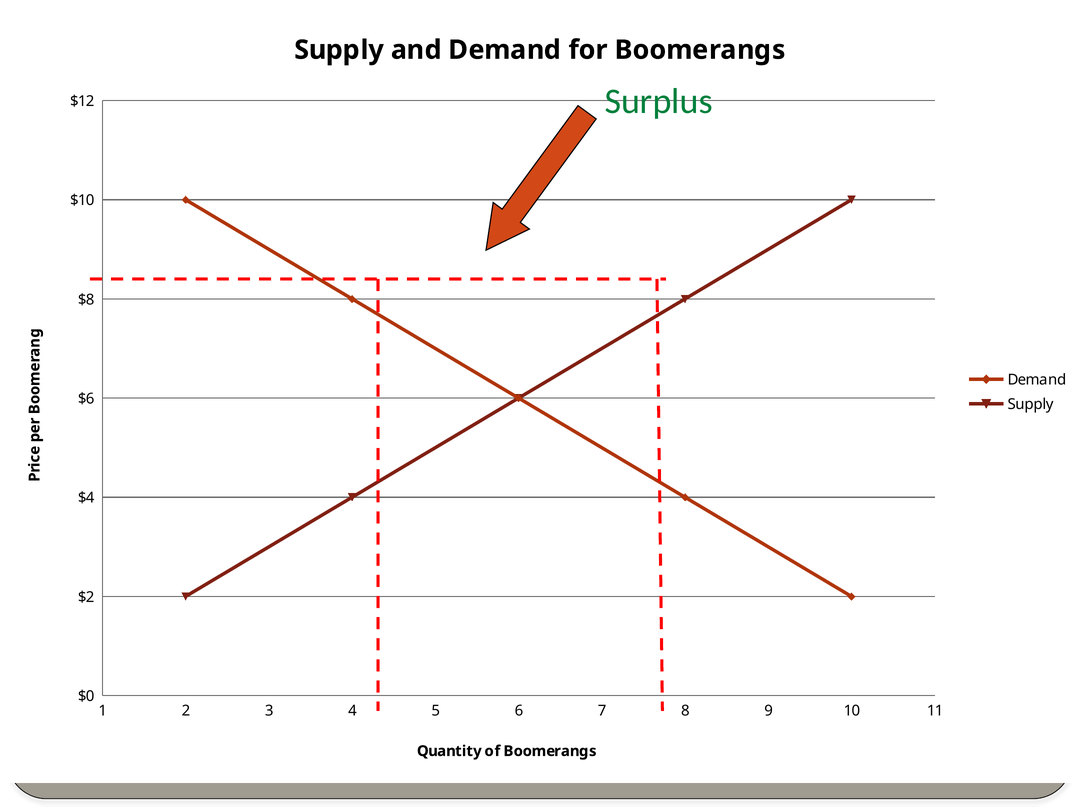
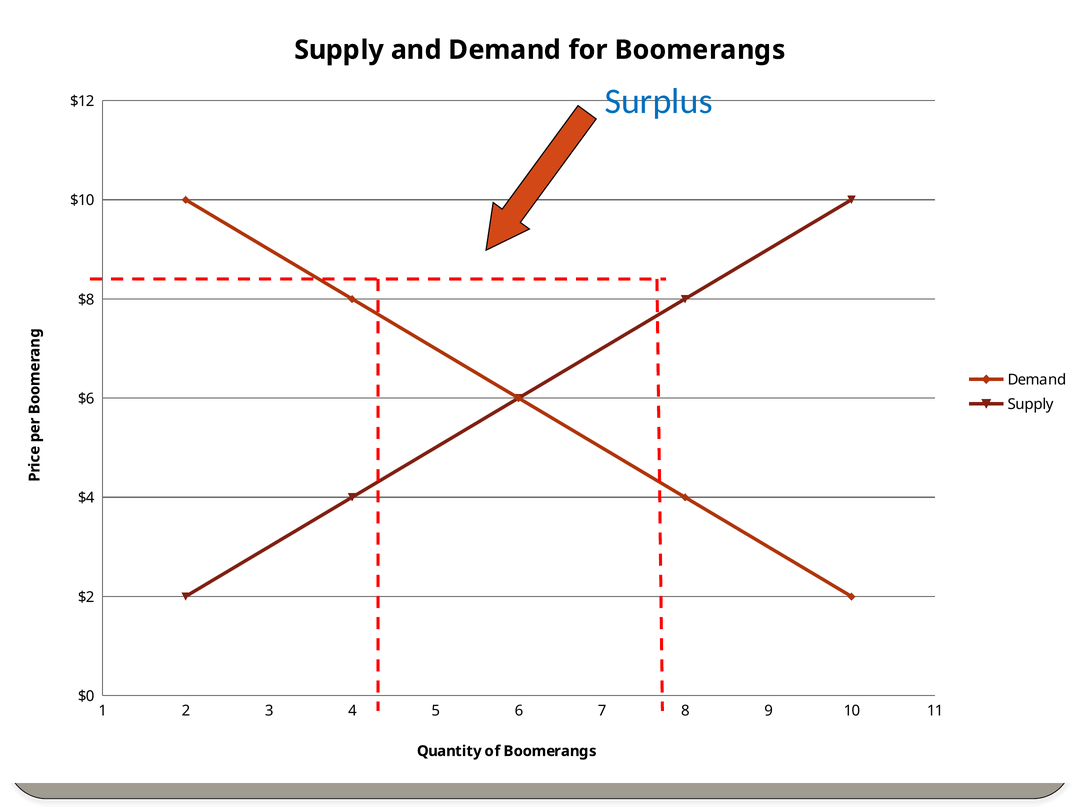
Surplus colour: green -> blue
